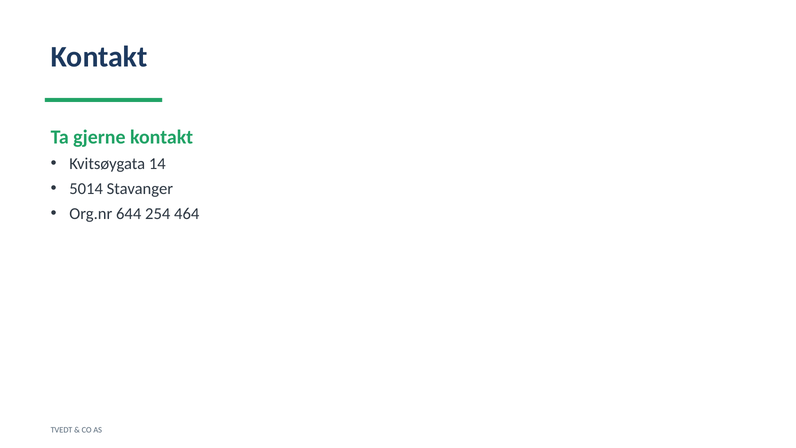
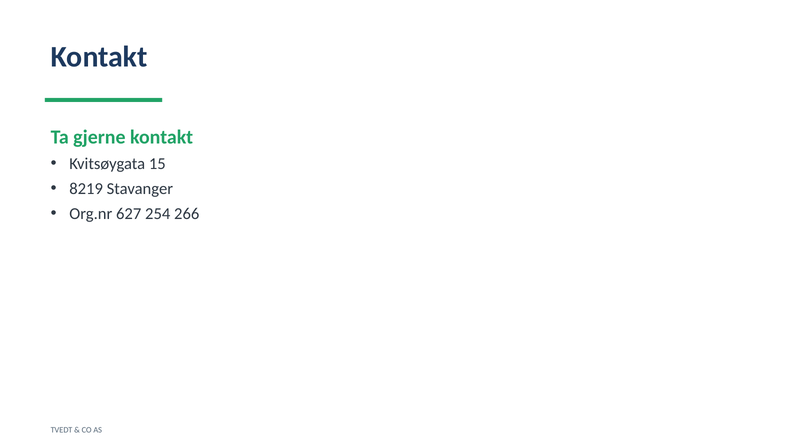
14: 14 -> 15
5014: 5014 -> 8219
644: 644 -> 627
464: 464 -> 266
